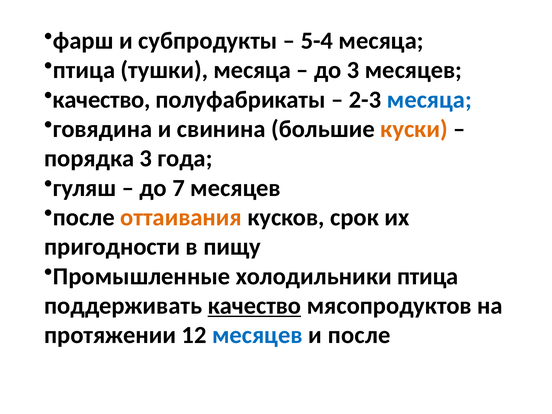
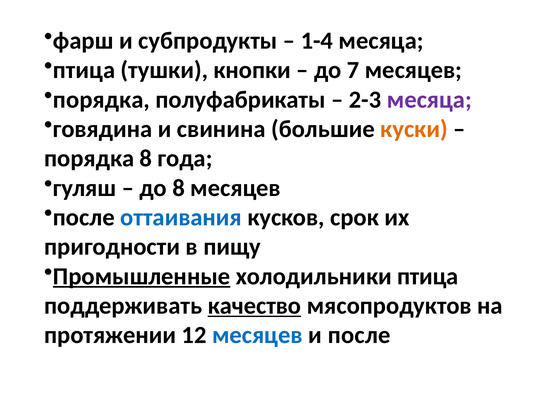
5-4: 5-4 -> 1-4
тушки месяца: месяца -> кнопки
до 3: 3 -> 7
качество at (102, 100): качество -> порядка
месяца at (429, 100) colour: blue -> purple
порядка 3: 3 -> 8
до 7: 7 -> 8
оттаивания colour: orange -> blue
Промышленные underline: none -> present
